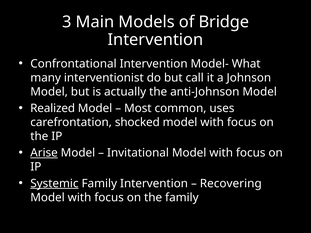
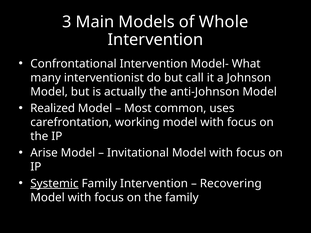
Bridge: Bridge -> Whole
shocked: shocked -> working
Arise underline: present -> none
